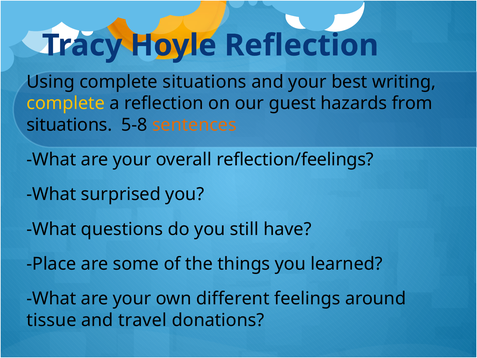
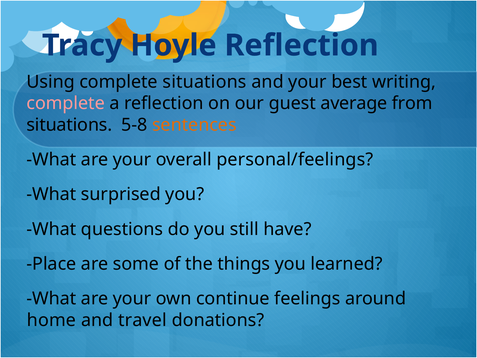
complete at (66, 103) colour: yellow -> pink
hazards: hazards -> average
reflection/feelings: reflection/feelings -> personal/feelings
different: different -> continue
tissue: tissue -> home
